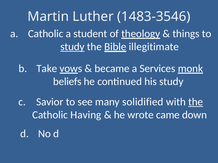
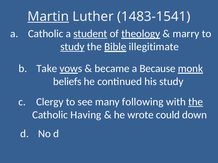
Martin underline: none -> present
1483-3546: 1483-3546 -> 1483-1541
student underline: none -> present
things: things -> marry
Services: Services -> Because
Savior: Savior -> Clergy
solidified: solidified -> following
came: came -> could
